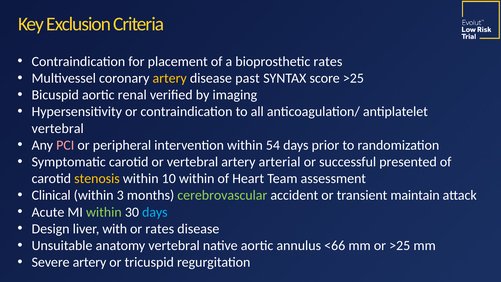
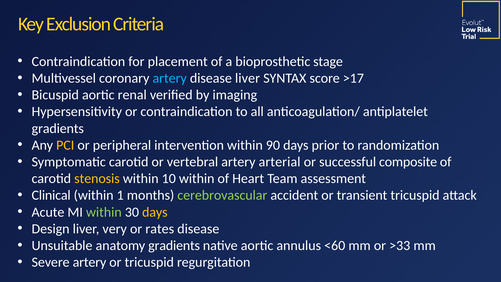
bioprosthetic rates: rates -> stage
artery at (170, 78) colour: yellow -> light blue
disease past: past -> liver
score >25: >25 -> >17
vertebral at (58, 128): vertebral -> gradients
PCI colour: pink -> yellow
54: 54 -> 90
presented: presented -> composite
3: 3 -> 1
transient maintain: maintain -> tricuspid
days at (155, 212) colour: light blue -> yellow
with: with -> very
anatomy vertebral: vertebral -> gradients
<66: <66 -> <60
or >25: >25 -> >33
